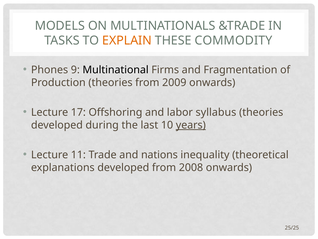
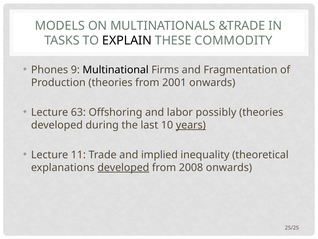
EXPLAIN colour: orange -> black
2009: 2009 -> 2001
17: 17 -> 63
syllabus: syllabus -> possibly
nations: nations -> implied
developed at (123, 167) underline: none -> present
